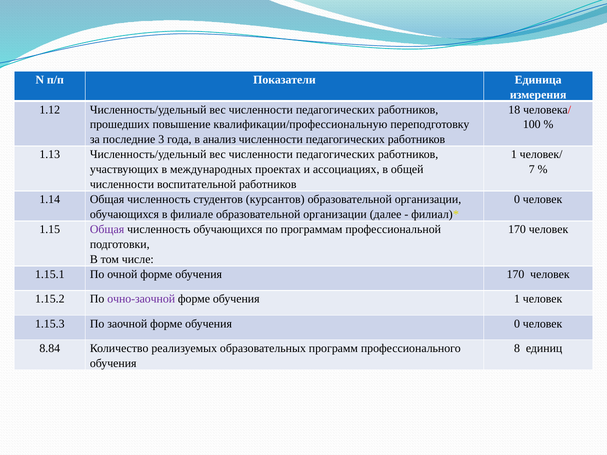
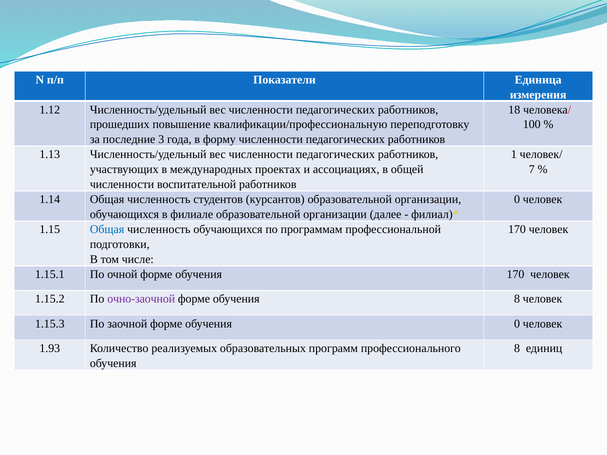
анализ: анализ -> форму
Общая at (107, 230) colour: purple -> blue
форме обучения 1: 1 -> 8
8.84: 8.84 -> 1.93
